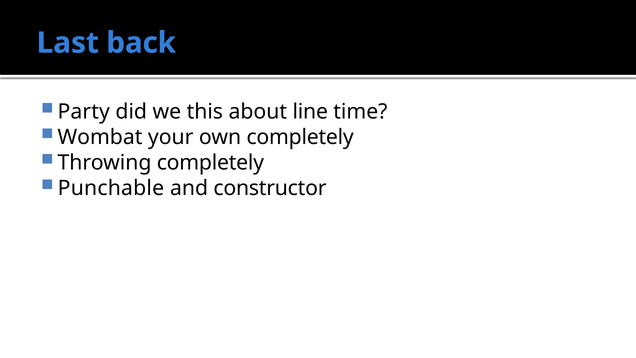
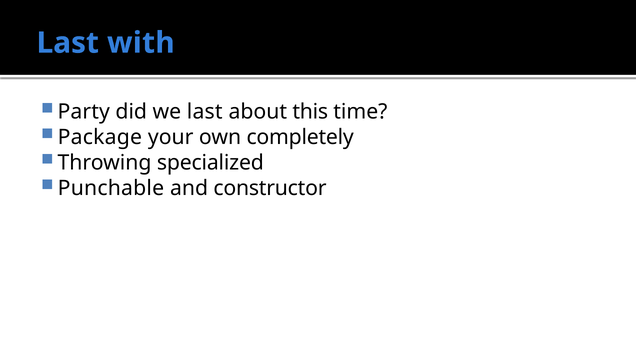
back: back -> with
we this: this -> last
line: line -> this
Wombat: Wombat -> Package
Throwing completely: completely -> specialized
